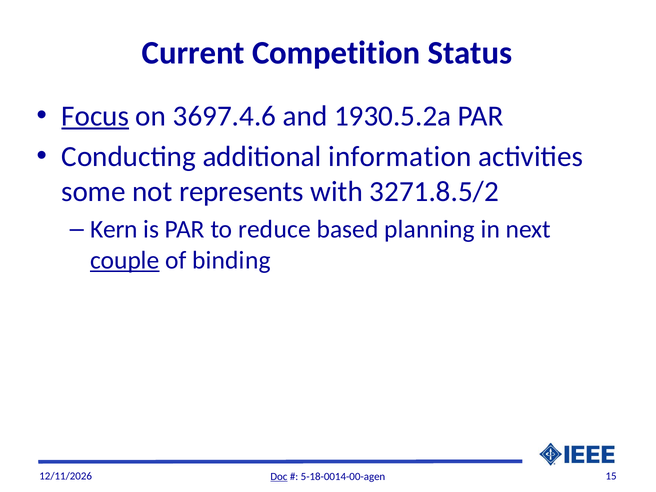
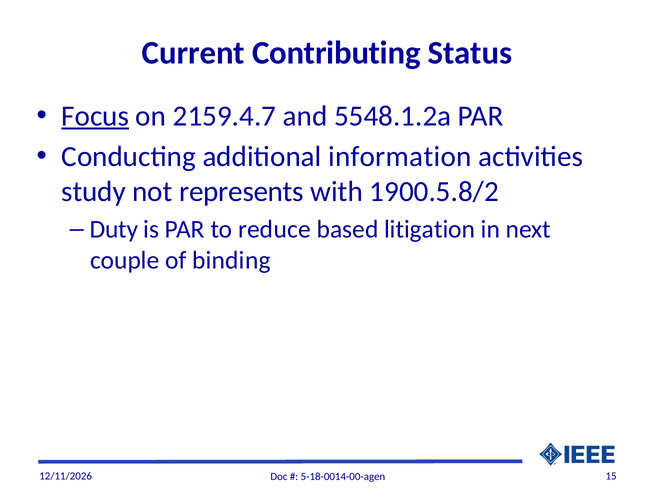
Competition: Competition -> Contributing
3697.4.6: 3697.4.6 -> 2159.4.7
1930.5.2a: 1930.5.2a -> 5548.1.2a
some: some -> study
3271.8.5/2: 3271.8.5/2 -> 1900.5.8/2
Kern: Kern -> Duty
planning: planning -> litigation
couple underline: present -> none
Doc underline: present -> none
